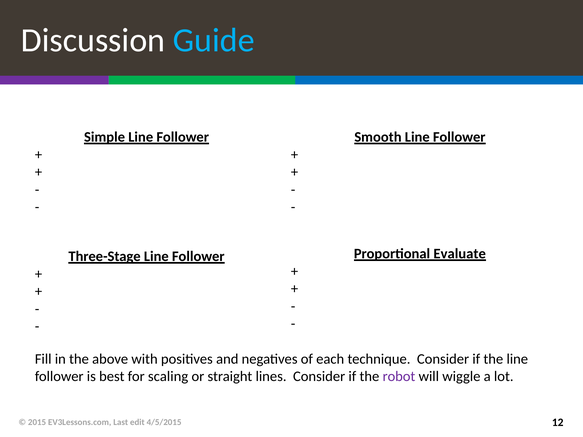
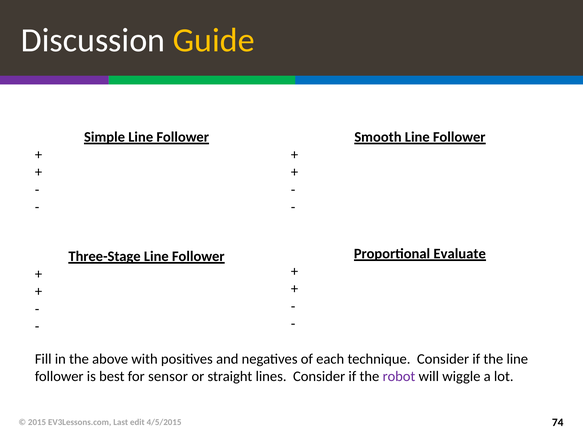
Guide colour: light blue -> yellow
scaling: scaling -> sensor
12: 12 -> 74
